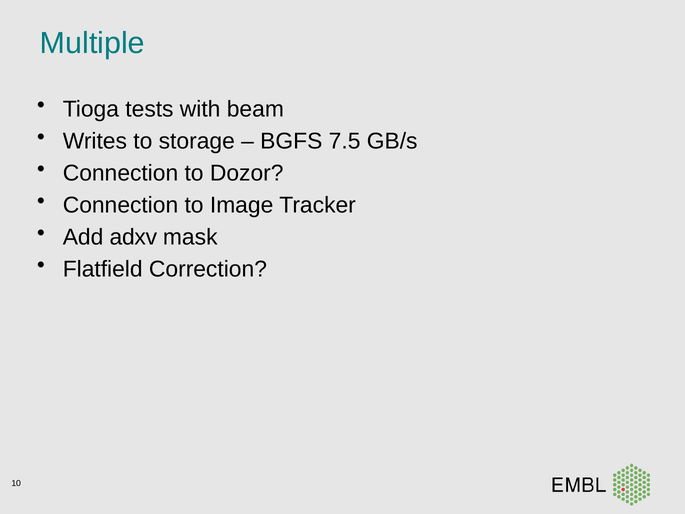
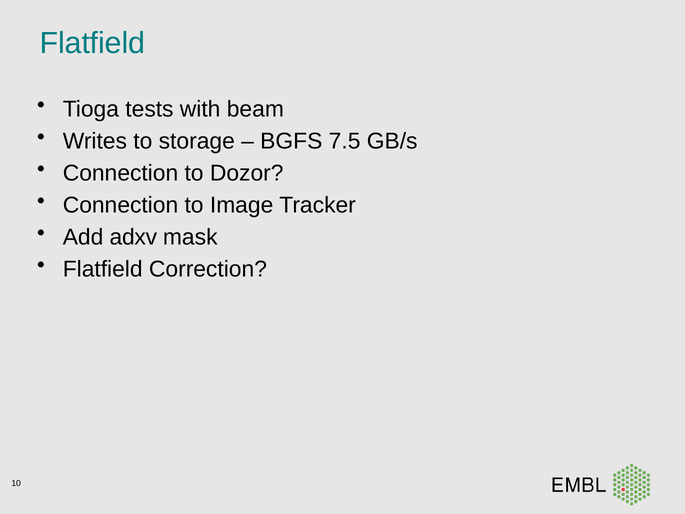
Multiple at (92, 43): Multiple -> Flatfield
